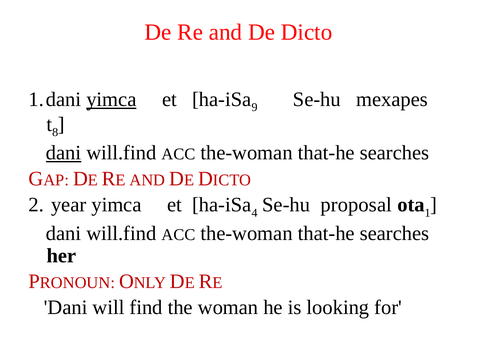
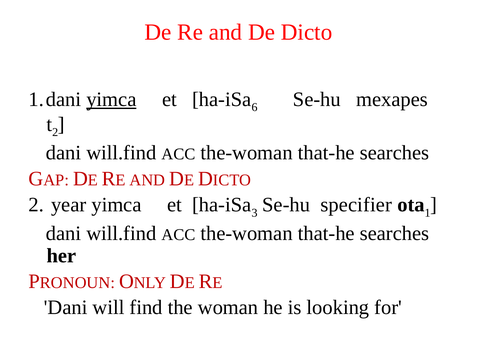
9: 9 -> 6
8 at (55, 132): 8 -> 2
dani at (64, 153) underline: present -> none
4: 4 -> 3
proposal: proposal -> specifier
